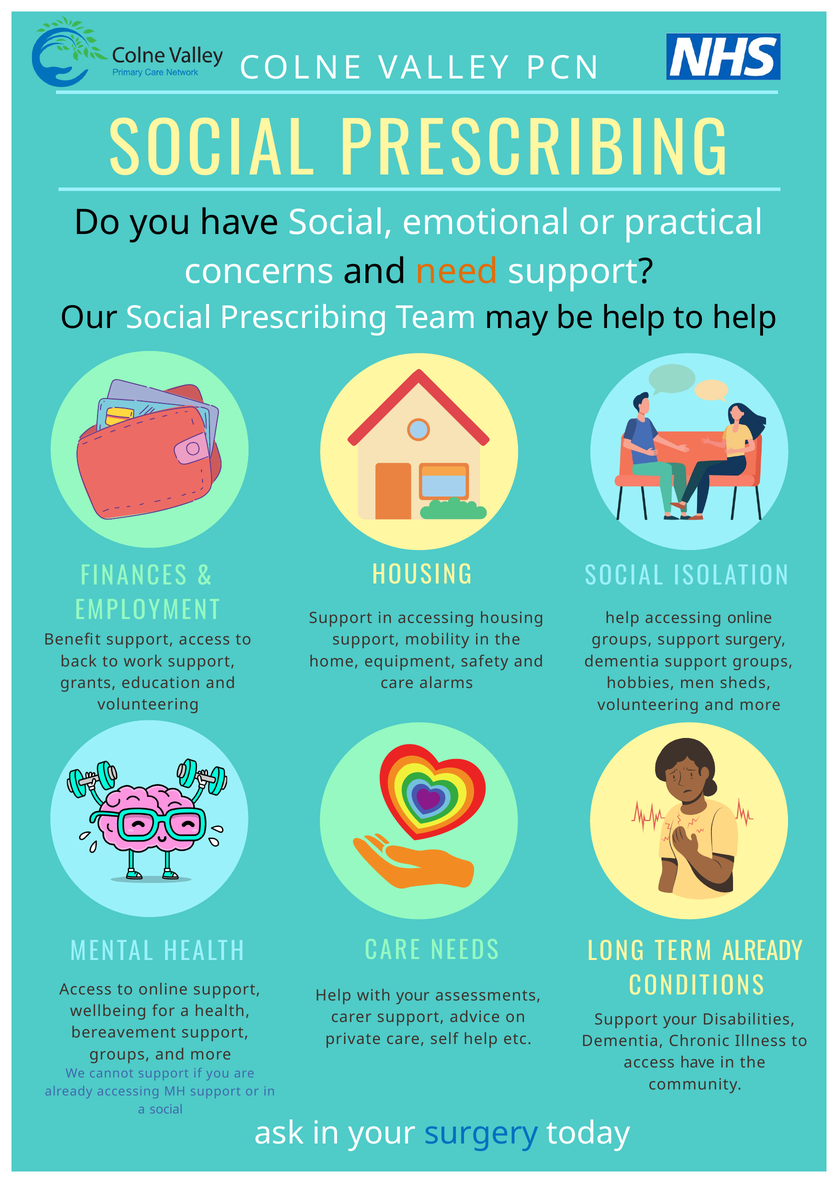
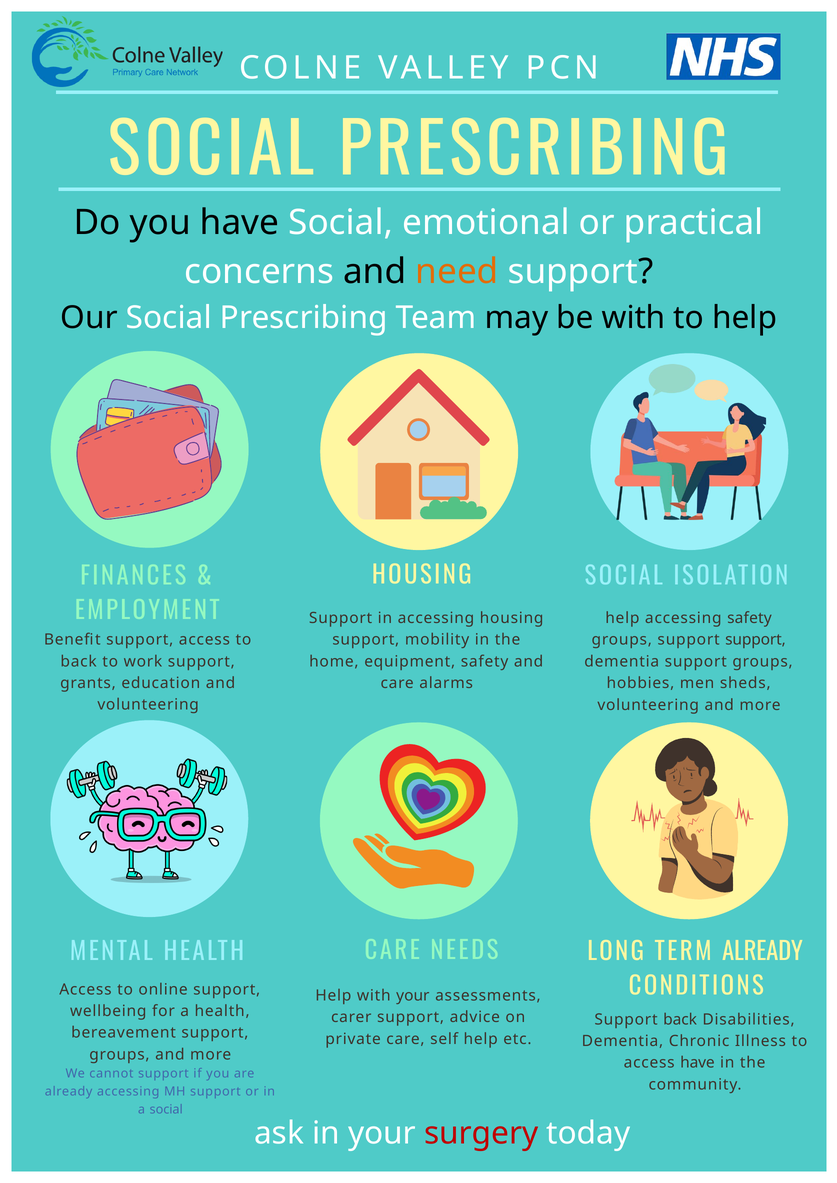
be help: help -> with
accessing online: online -> safety
support surgery: surgery -> support
Support your: your -> back
surgery at (481, 1134) colour: blue -> red
